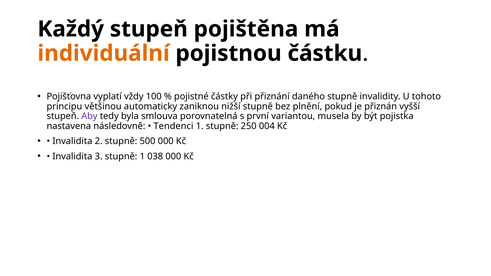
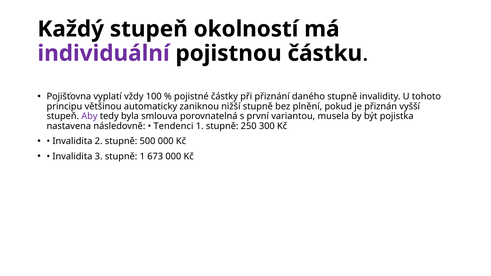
pojištěna: pojištěna -> okolností
individuální colour: orange -> purple
004: 004 -> 300
038: 038 -> 673
